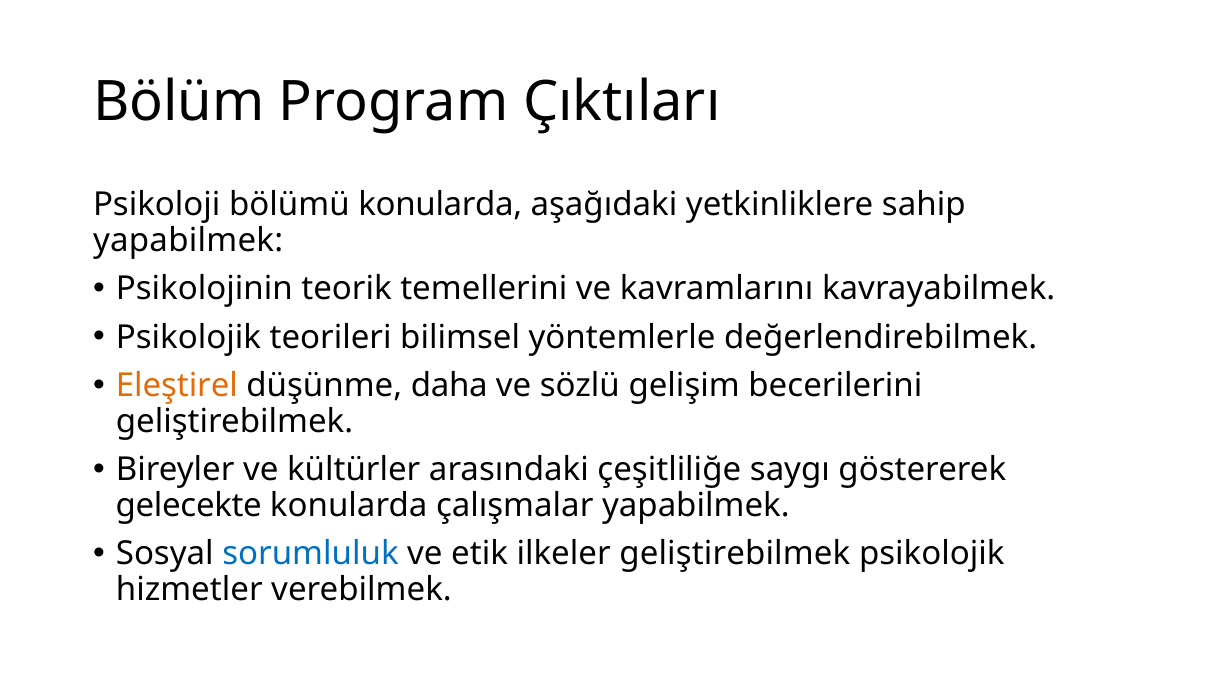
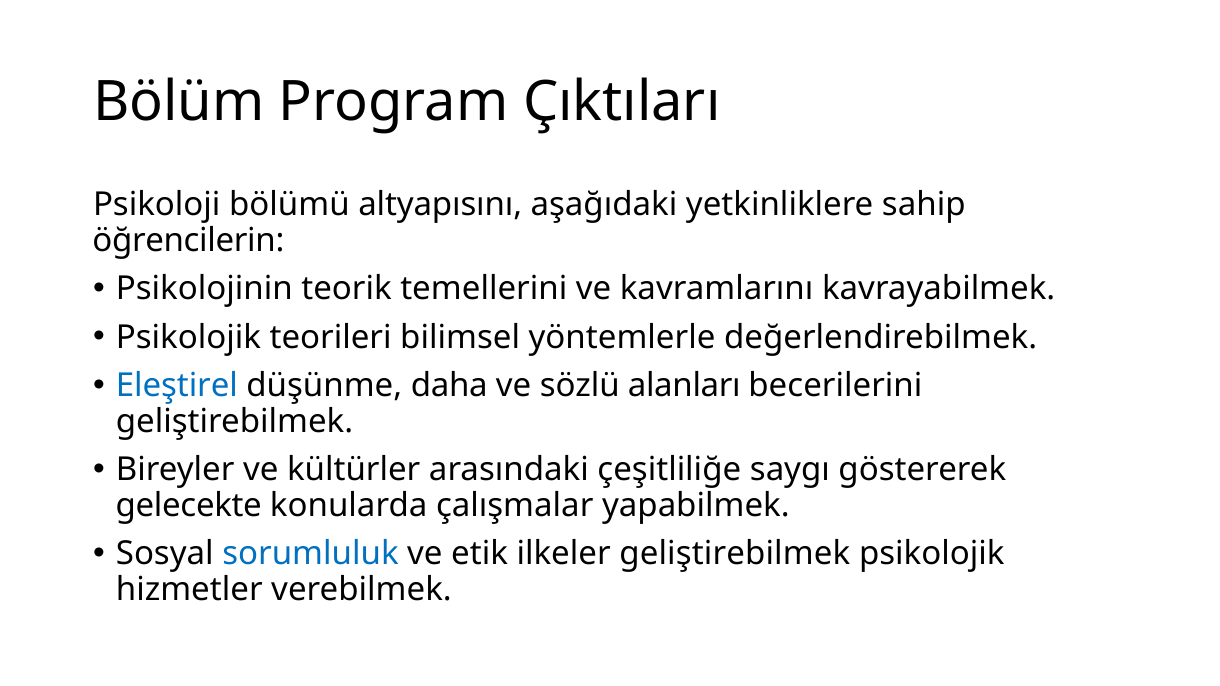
bölümü konularda: konularda -> altyapısını
yapabilmek at (188, 241): yapabilmek -> öğrencilerin
Eleştirel colour: orange -> blue
gelişim: gelişim -> alanları
